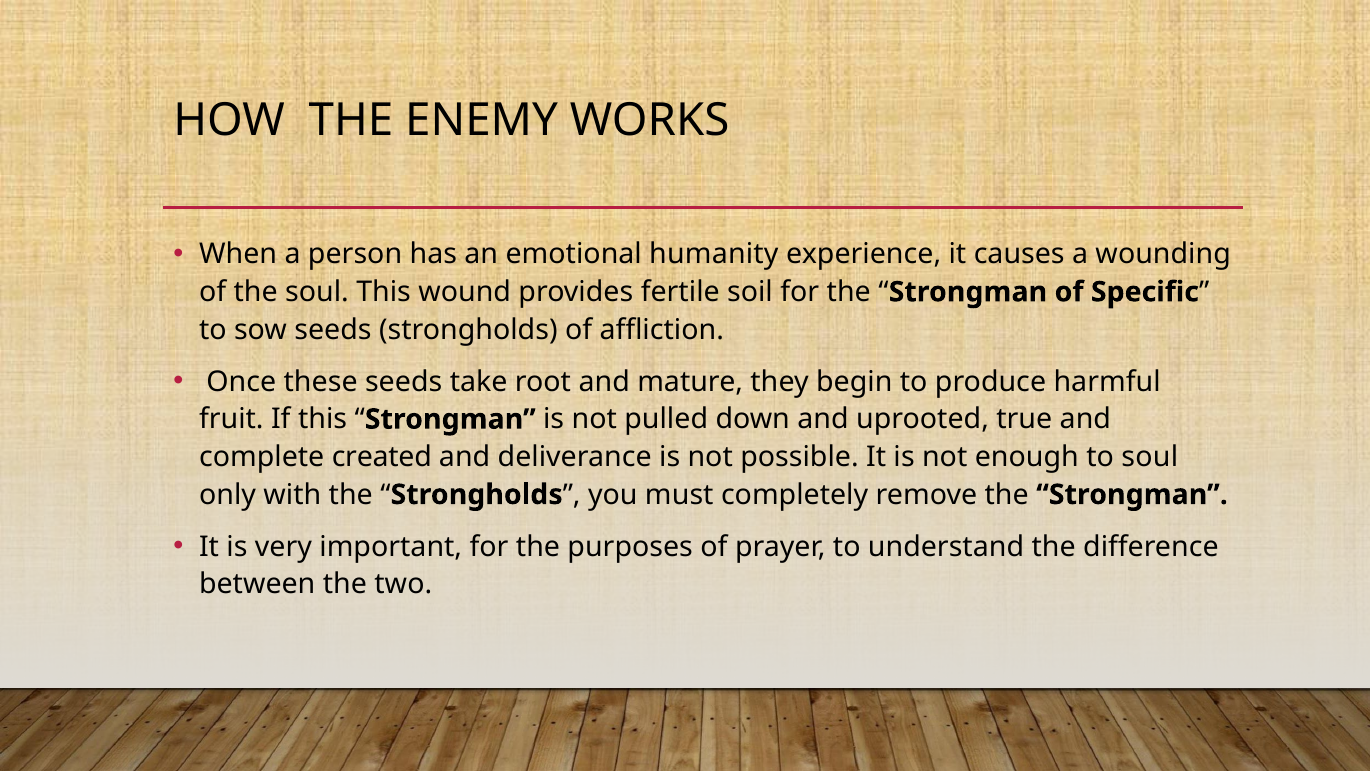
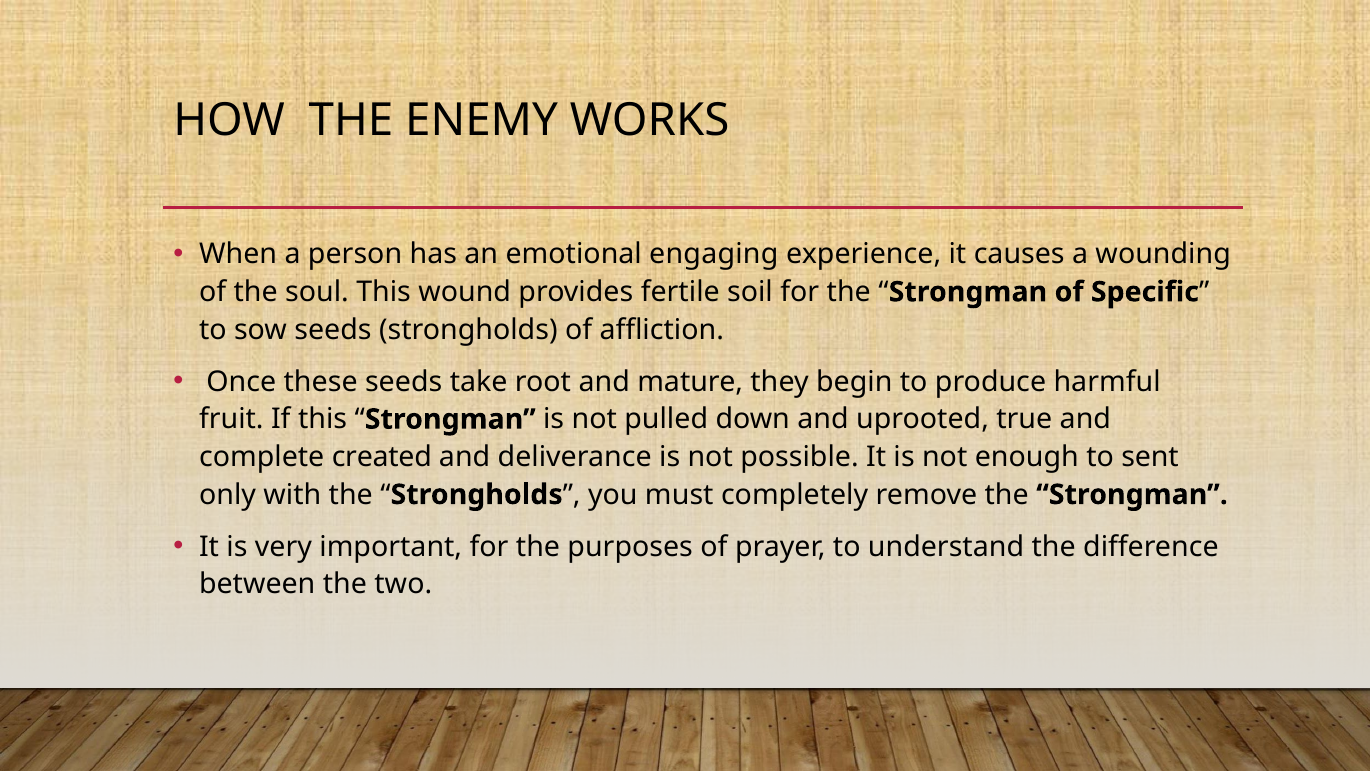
humanity: humanity -> engaging
to soul: soul -> sent
